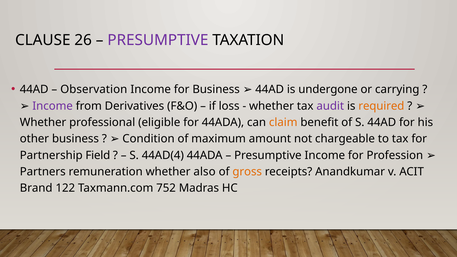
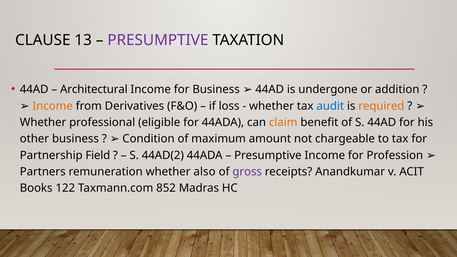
26: 26 -> 13
Observation: Observation -> Architectural
carrying: carrying -> addition
Income at (53, 106) colour: purple -> orange
audit colour: purple -> blue
44AD(4: 44AD(4 -> 44AD(2
gross colour: orange -> purple
Brand: Brand -> Books
752: 752 -> 852
